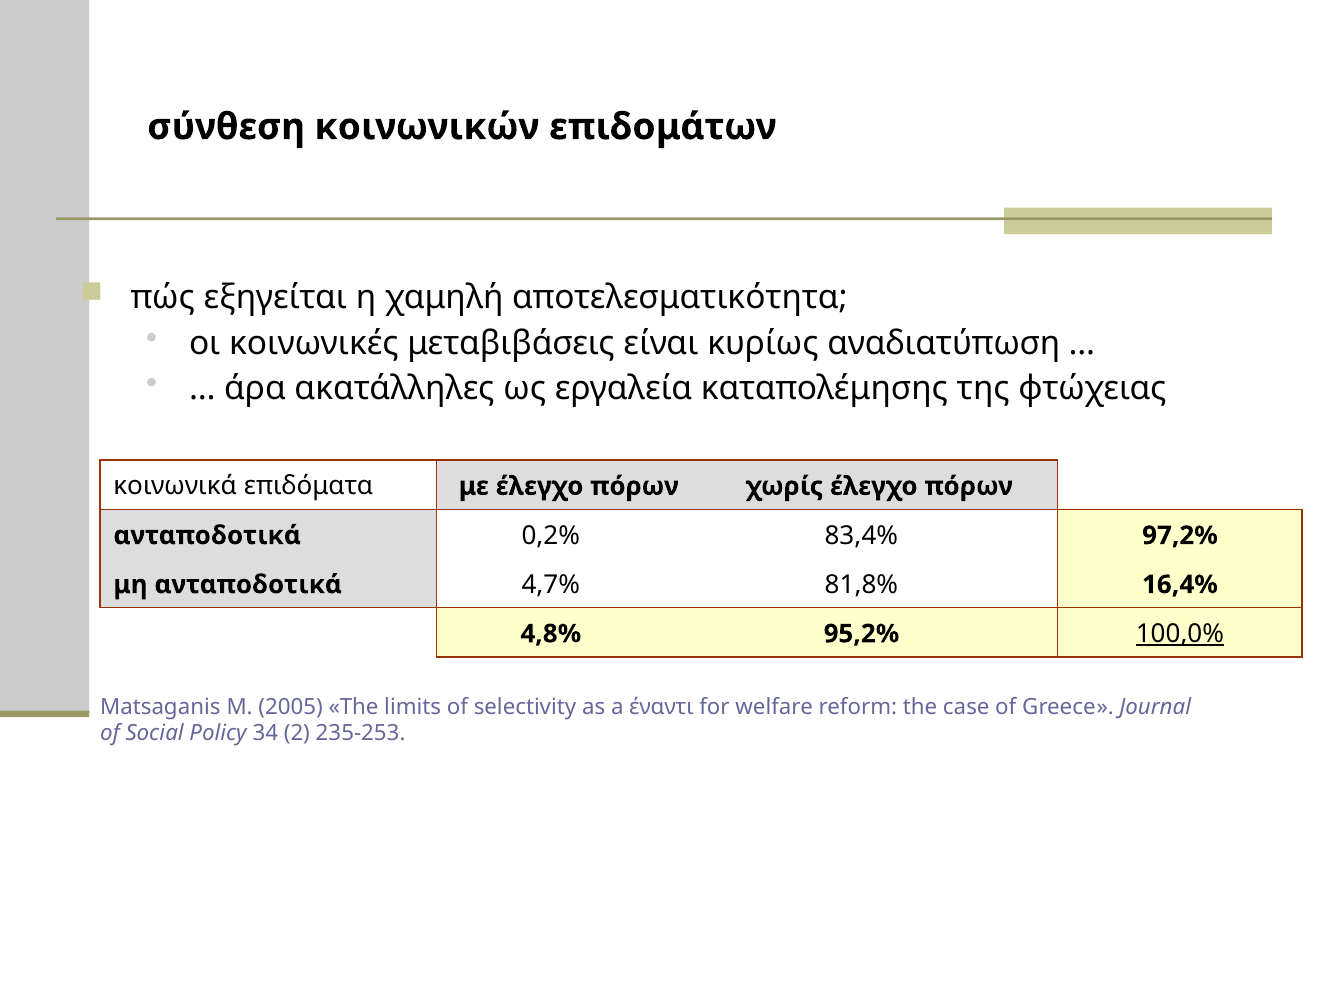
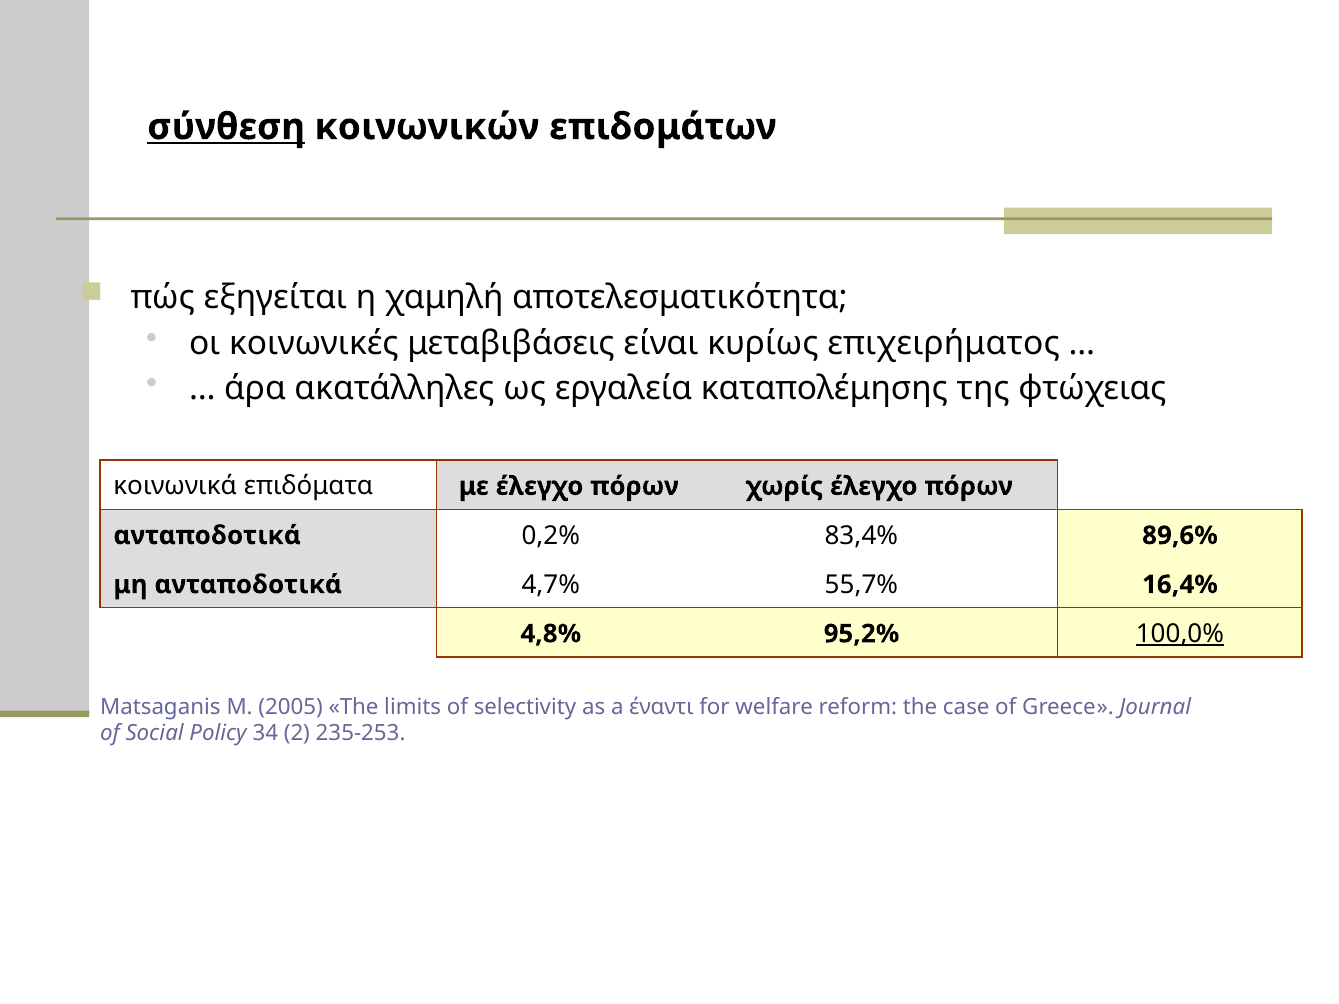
σύνθεση underline: none -> present
αναδιατύπωση: αναδιατύπωση -> επιχειρήματος
97,2%: 97,2% -> 89,6%
81,8%: 81,8% -> 55,7%
